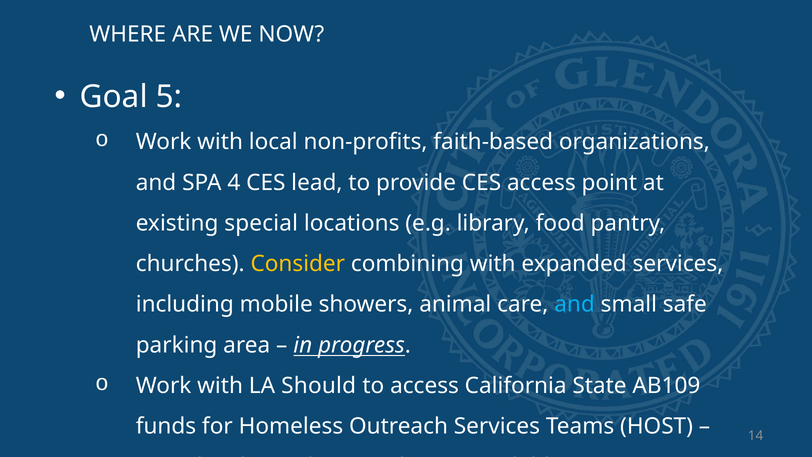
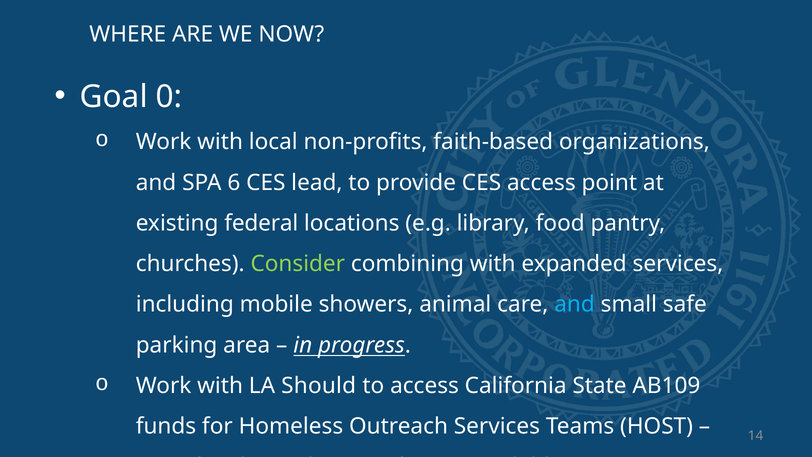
5: 5 -> 0
4: 4 -> 6
special: special -> federal
Consider colour: yellow -> light green
